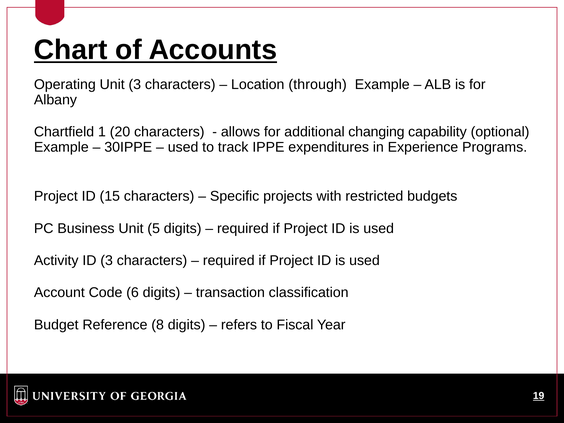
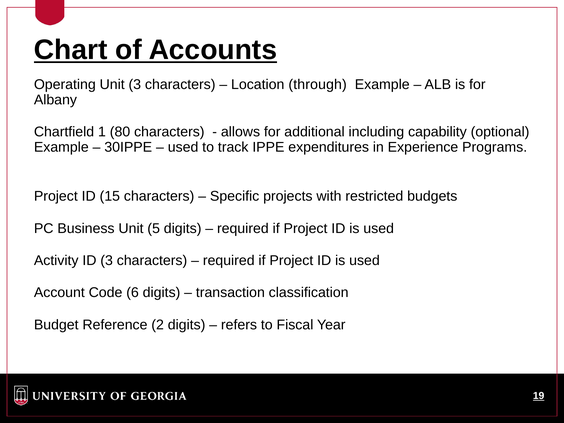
20: 20 -> 80
changing: changing -> including
8: 8 -> 2
